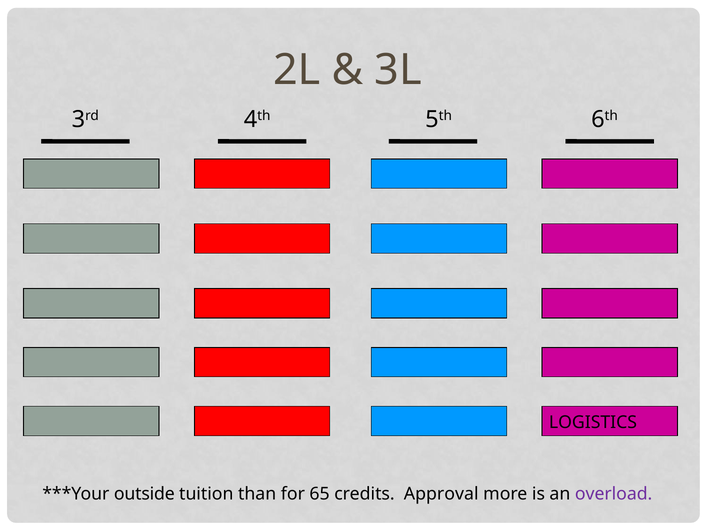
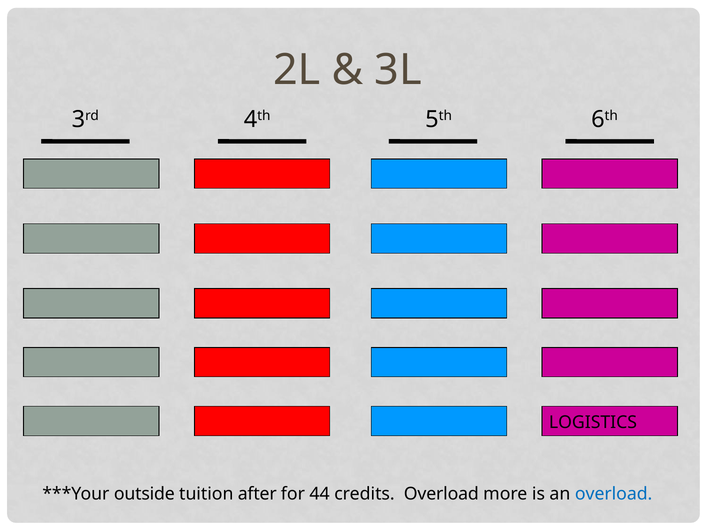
than: than -> after
65: 65 -> 44
credits Approval: Approval -> Overload
overload at (614, 494) colour: purple -> blue
